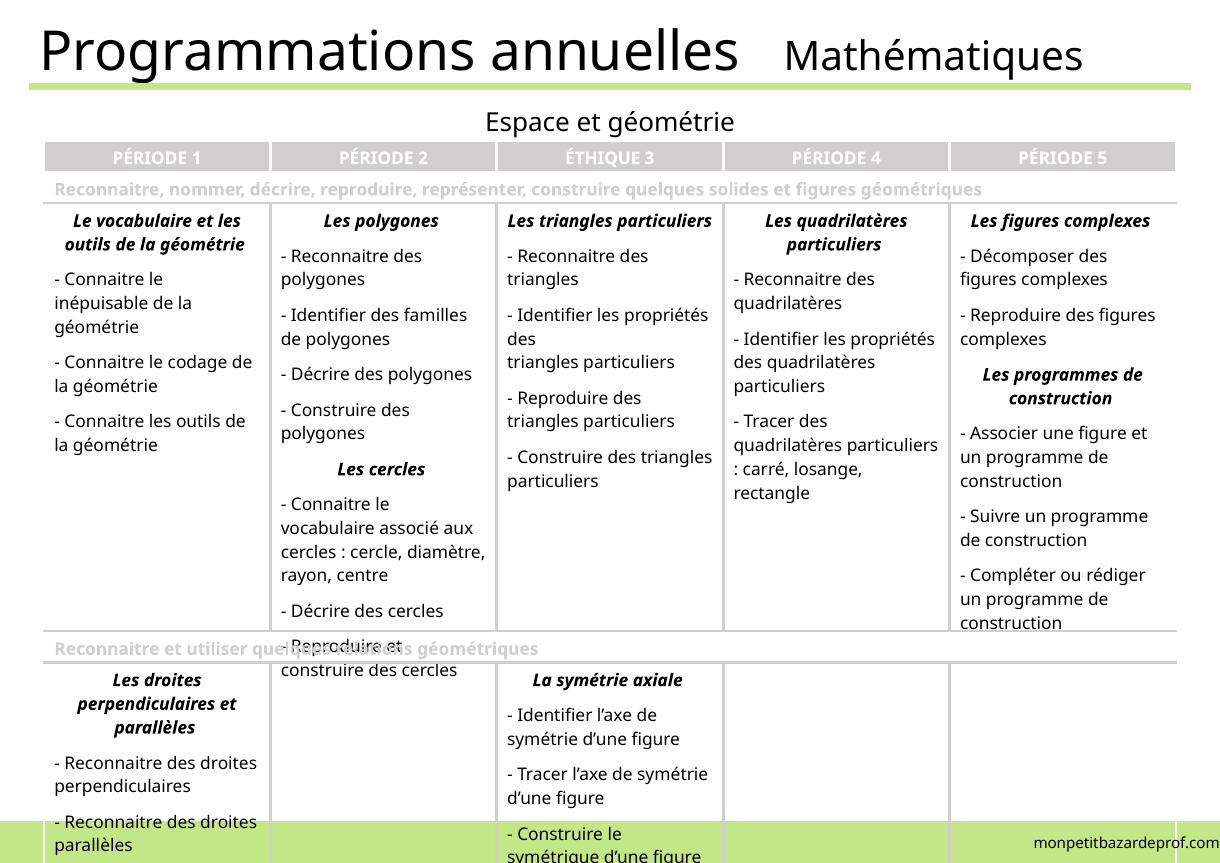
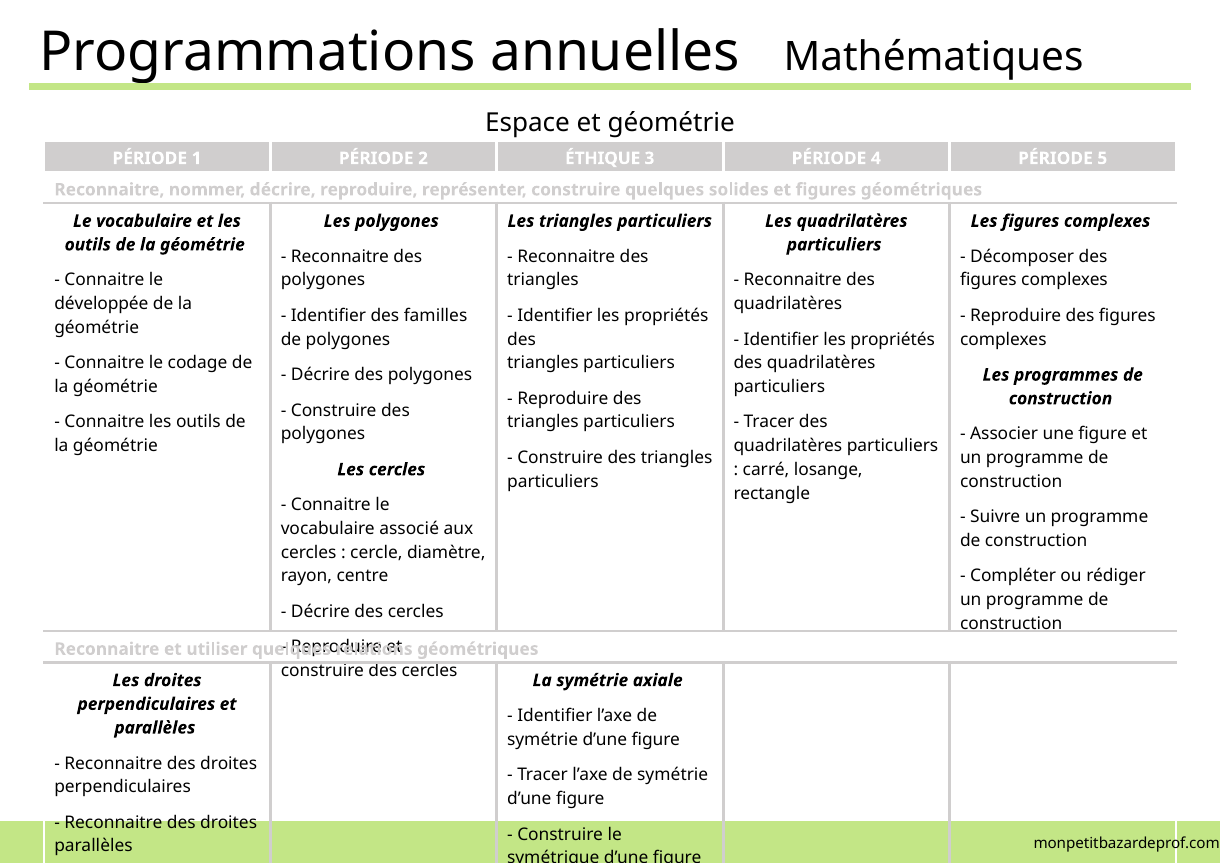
inépuisable: inépuisable -> développée
